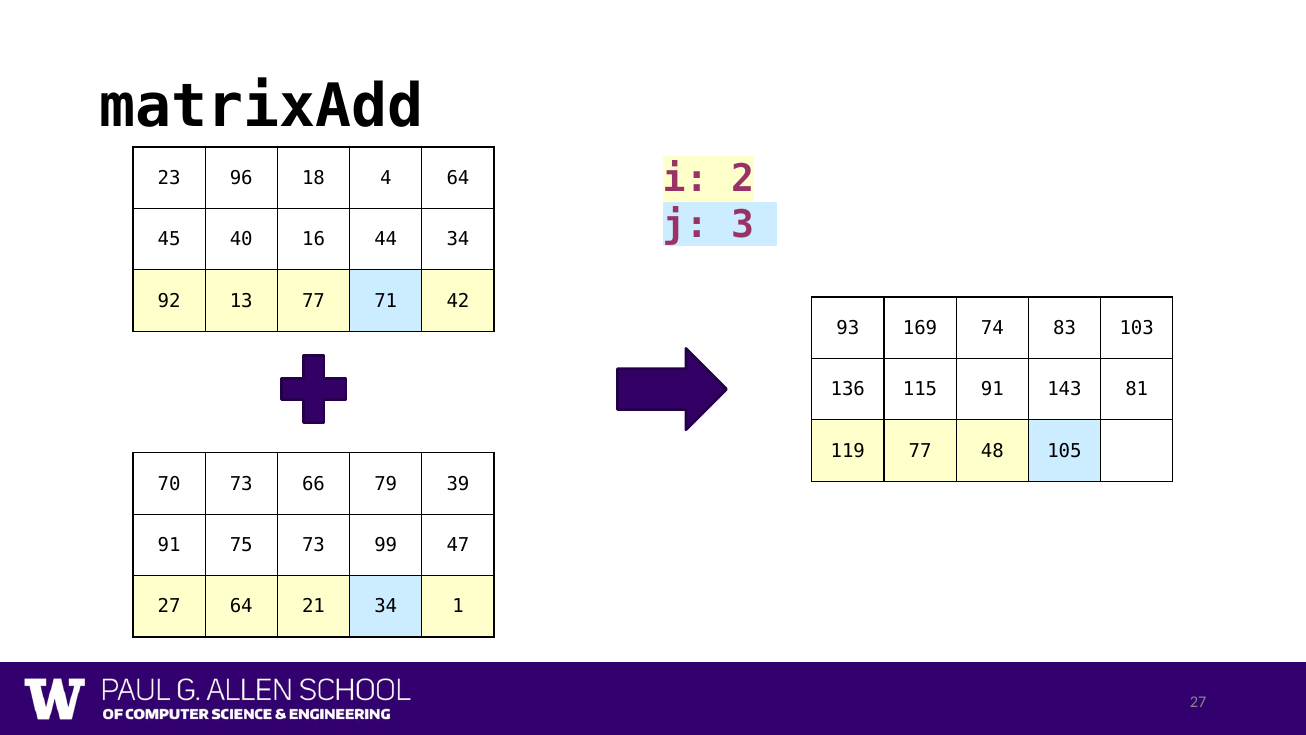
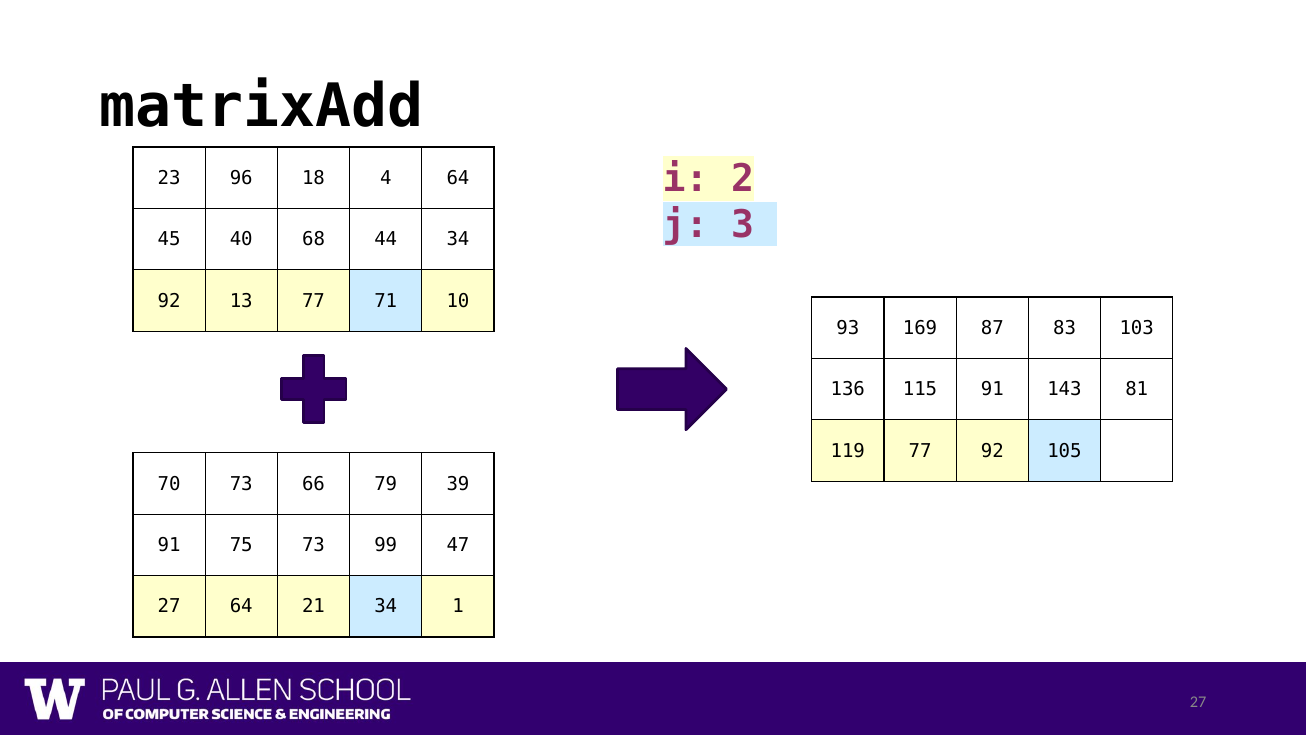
16: 16 -> 68
42: 42 -> 10
74: 74 -> 87
77 48: 48 -> 92
